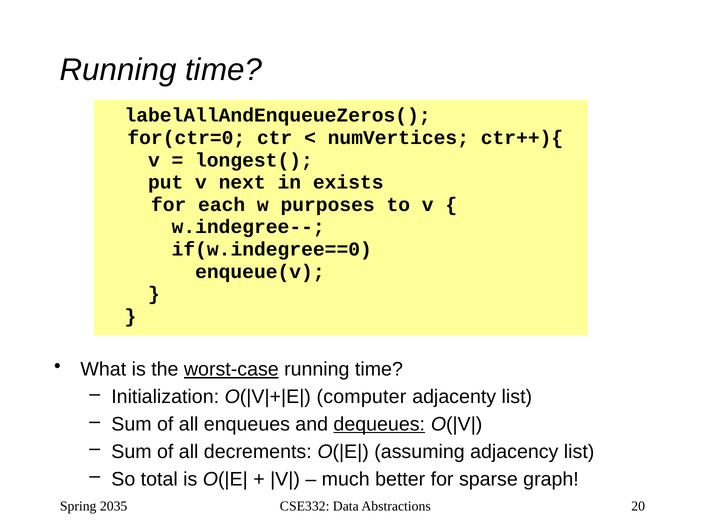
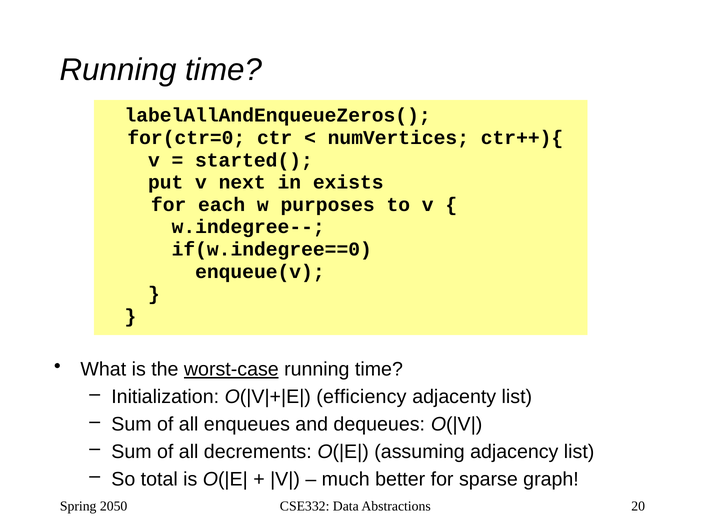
longest(: longest( -> started(
computer: computer -> efficiency
dequeues underline: present -> none
2035: 2035 -> 2050
